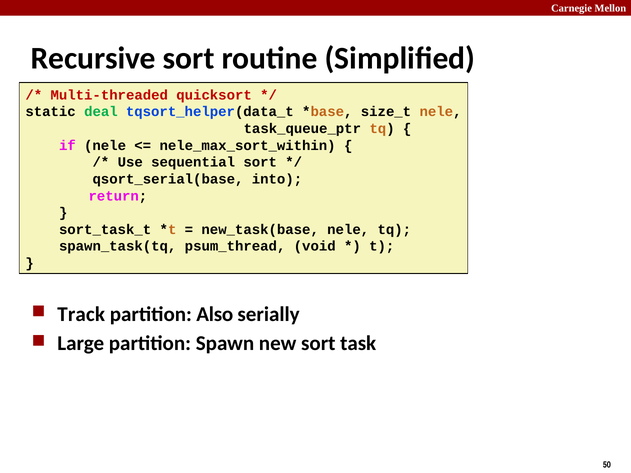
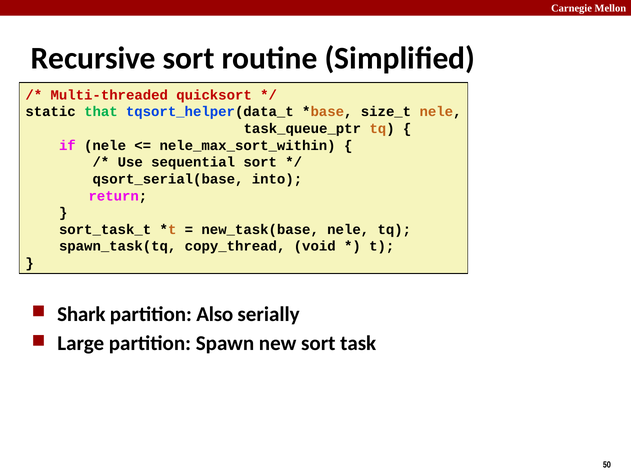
deal: deal -> that
psum_thread: psum_thread -> copy_thread
Track: Track -> Shark
